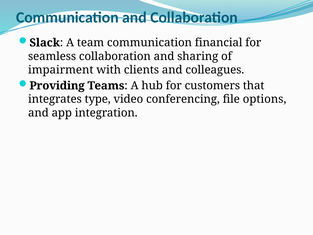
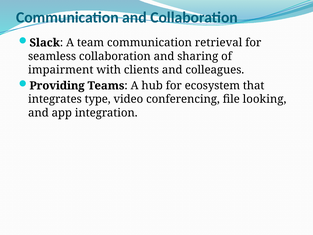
financial: financial -> retrieval
customers: customers -> ecosystem
options: options -> looking
